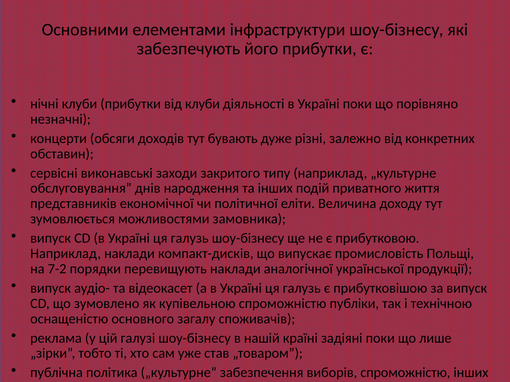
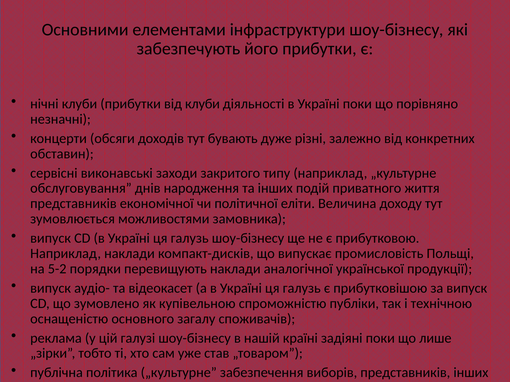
7-2: 7-2 -> 5-2
виборів спроможністю: спроможністю -> представників
